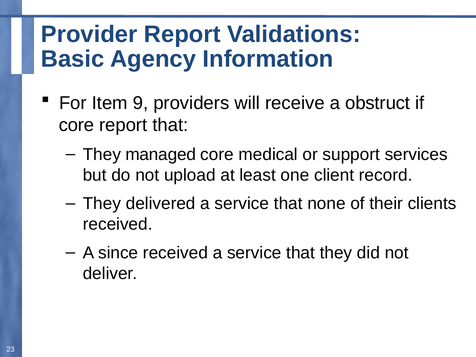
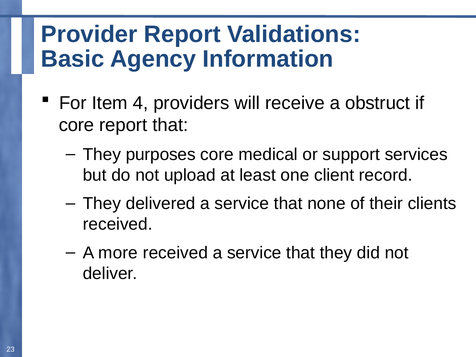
9: 9 -> 4
managed: managed -> purposes
since: since -> more
